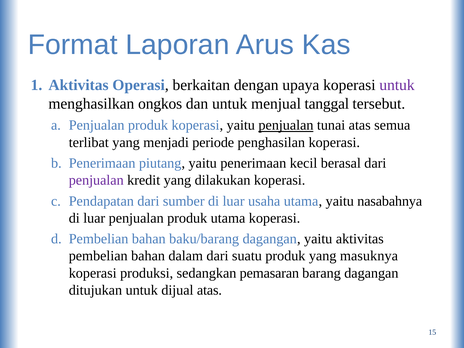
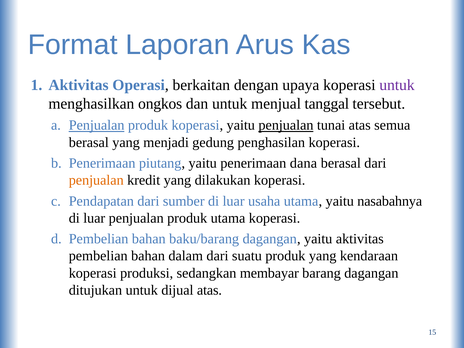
Penjualan at (97, 125) underline: none -> present
terlibat at (89, 142): terlibat -> berasal
periode: periode -> gedung
kecil: kecil -> dana
penjualan at (96, 180) colour: purple -> orange
masuknya: masuknya -> kendaraan
pemasaran: pemasaran -> membayar
